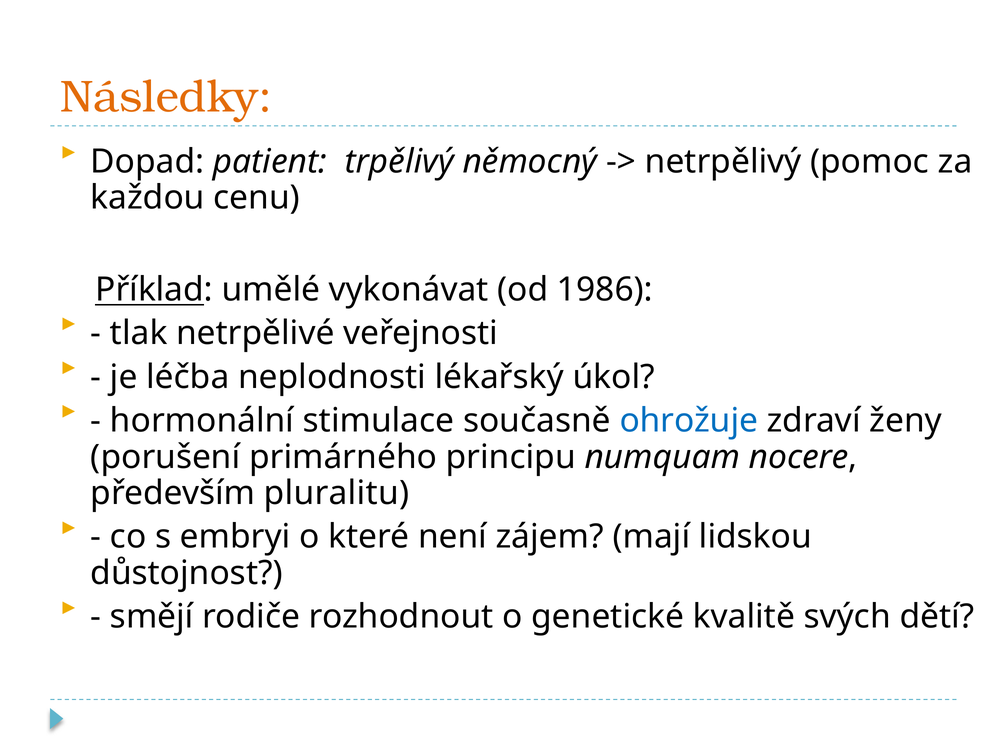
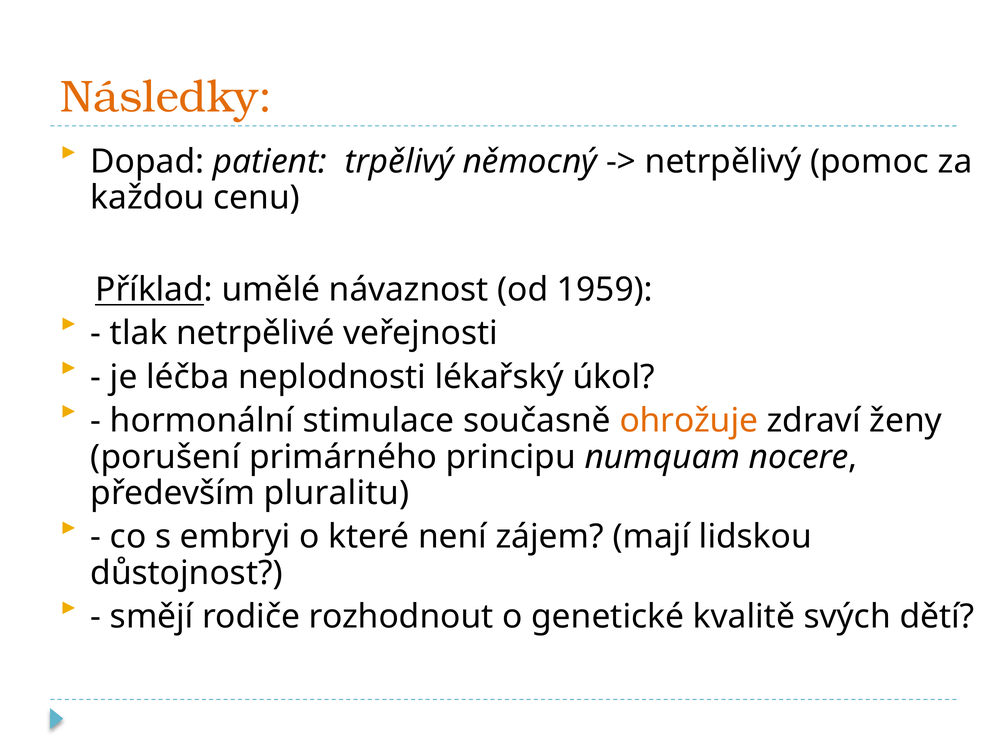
vykonávat: vykonávat -> návaznost
1986: 1986 -> 1959
ohrožuje colour: blue -> orange
